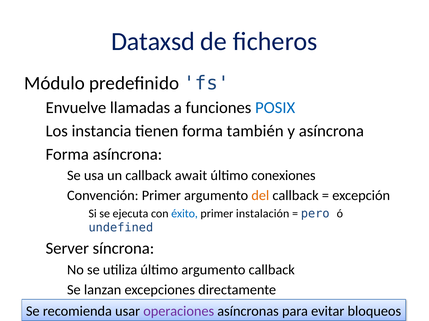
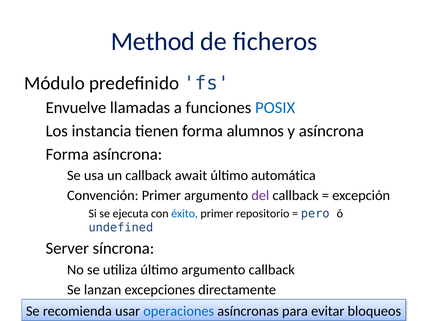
Dataxsd: Dataxsd -> Method
también: también -> alumnos
conexiones: conexiones -> automática
del colour: orange -> purple
instalación: instalación -> repositorio
operaciones colour: purple -> blue
